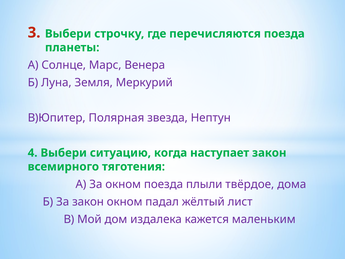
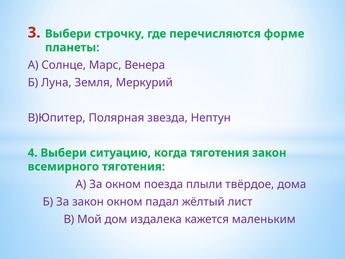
перечисляются поезда: поезда -> форме
когда наступает: наступает -> тяготения
